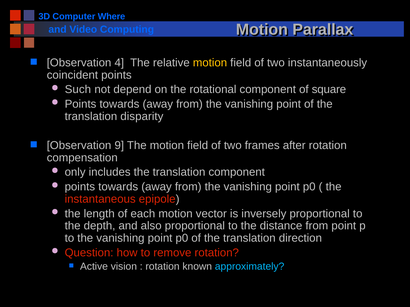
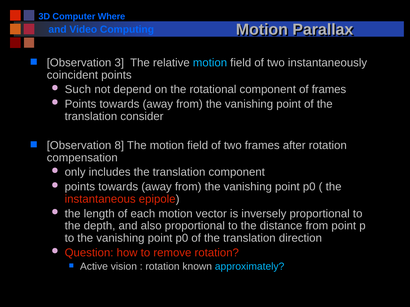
4: 4 -> 3
motion at (210, 63) colour: yellow -> light blue
of square: square -> frames
disparity: disparity -> consider
9: 9 -> 8
